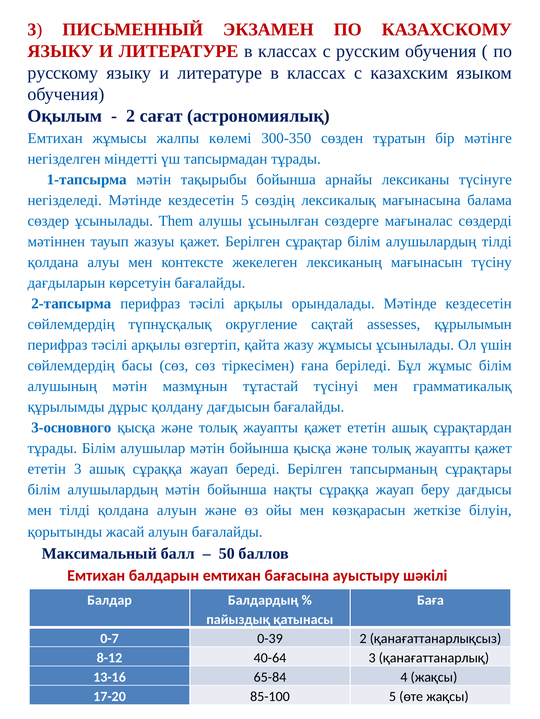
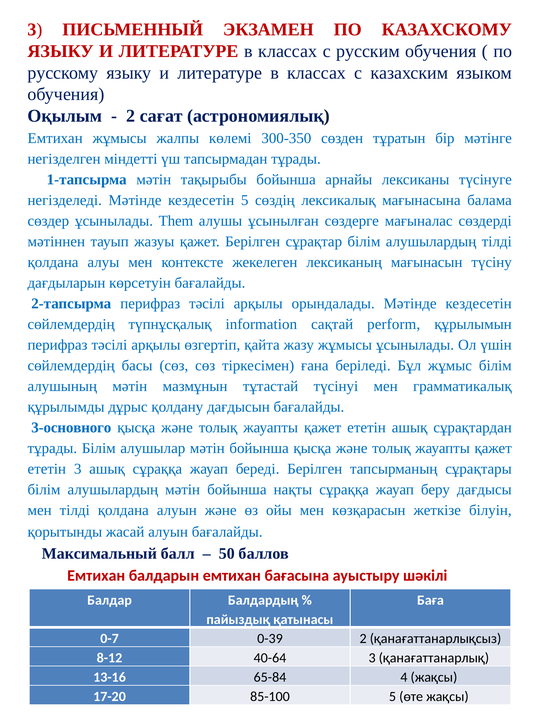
округление: округление -> information
assesses: assesses -> perform
